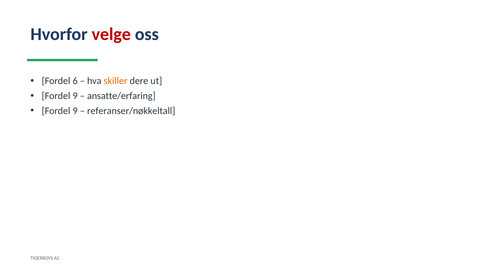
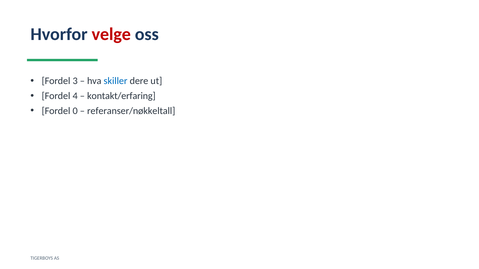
6: 6 -> 3
skiller colour: orange -> blue
9 at (75, 96): 9 -> 4
ansatte/erfaring: ansatte/erfaring -> kontakt/erfaring
9 at (75, 111): 9 -> 0
